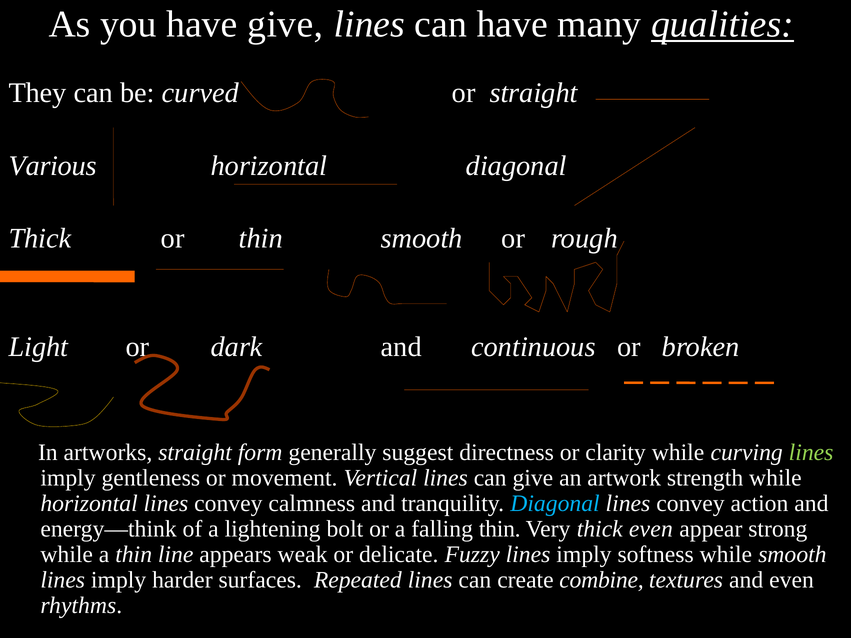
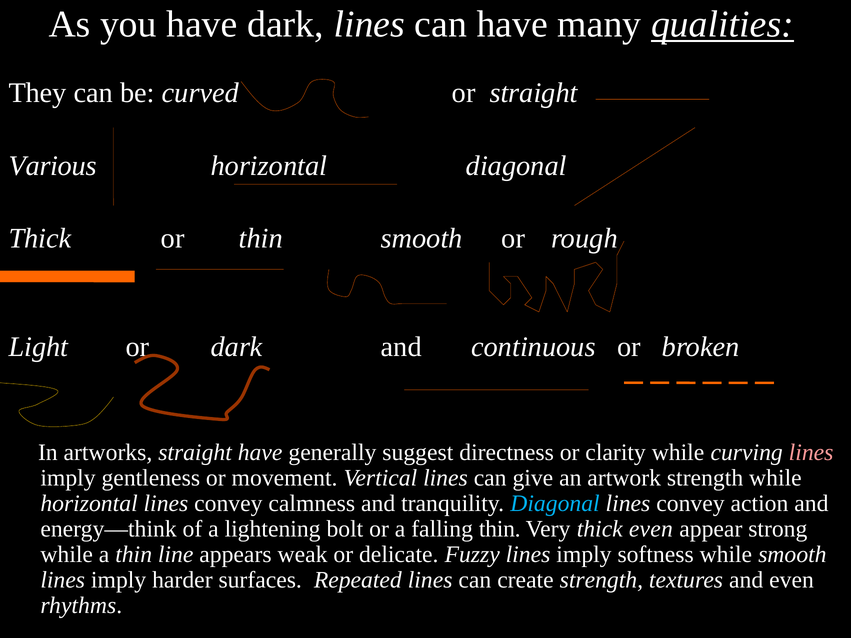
have give: give -> dark
straight form: form -> have
lines at (811, 453) colour: light green -> pink
create combine: combine -> strength
